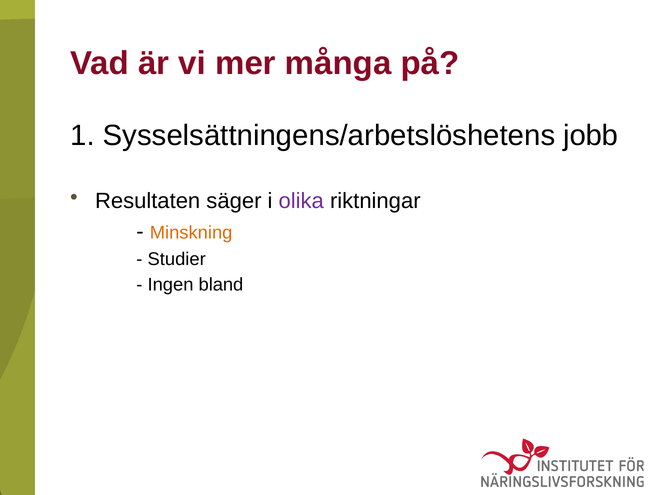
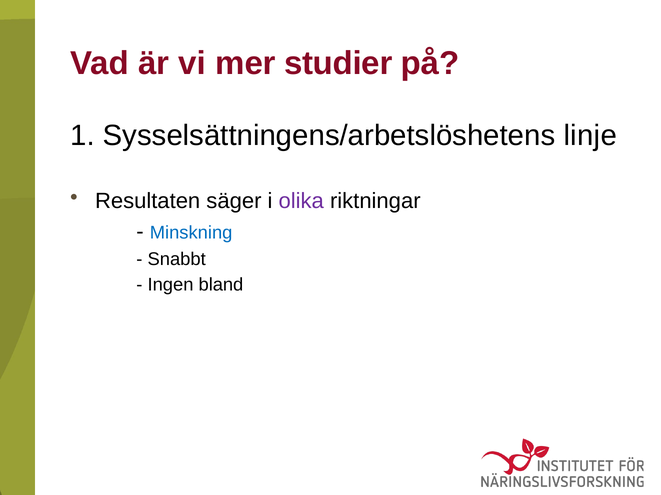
många: många -> studier
jobb: jobb -> linje
Minskning colour: orange -> blue
Studier: Studier -> Snabbt
